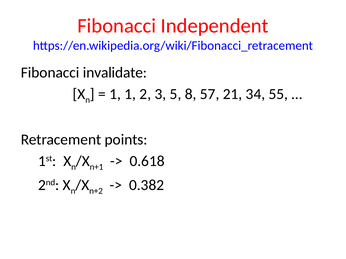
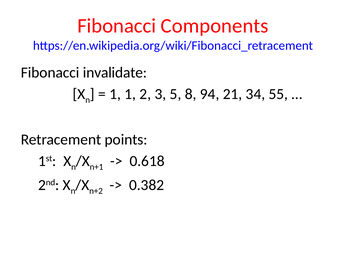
Independent: Independent -> Components
57: 57 -> 94
